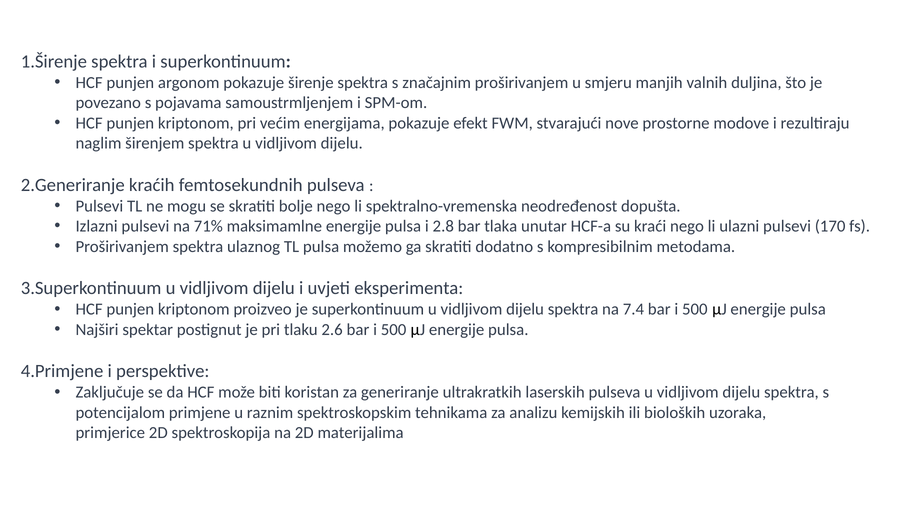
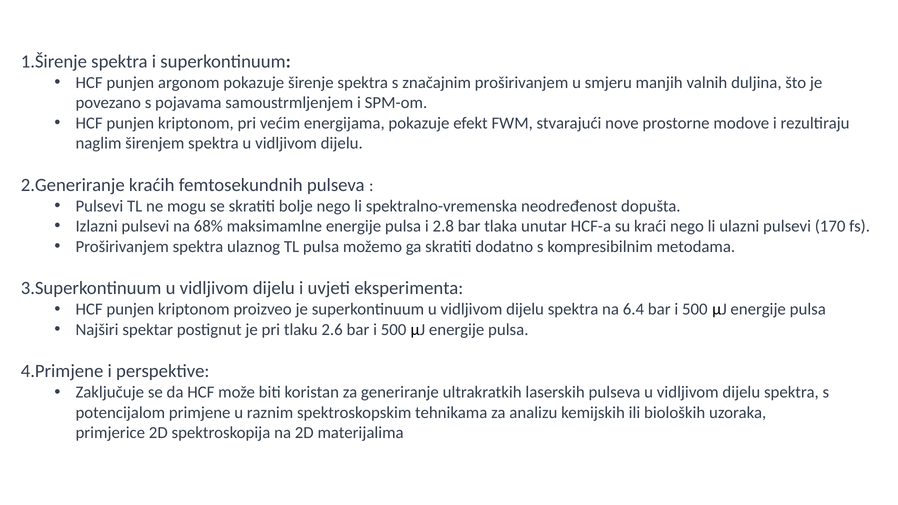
71%: 71% -> 68%
7.4: 7.4 -> 6.4
